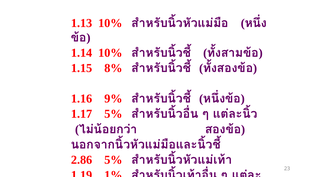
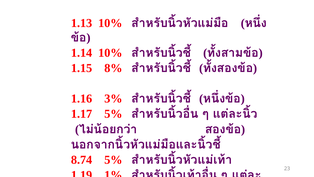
9%: 9% -> 3%
2.86: 2.86 -> 8.74
